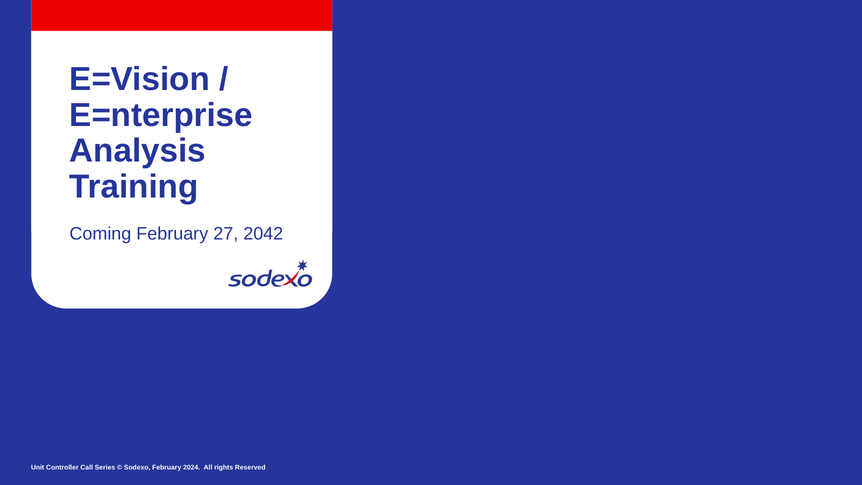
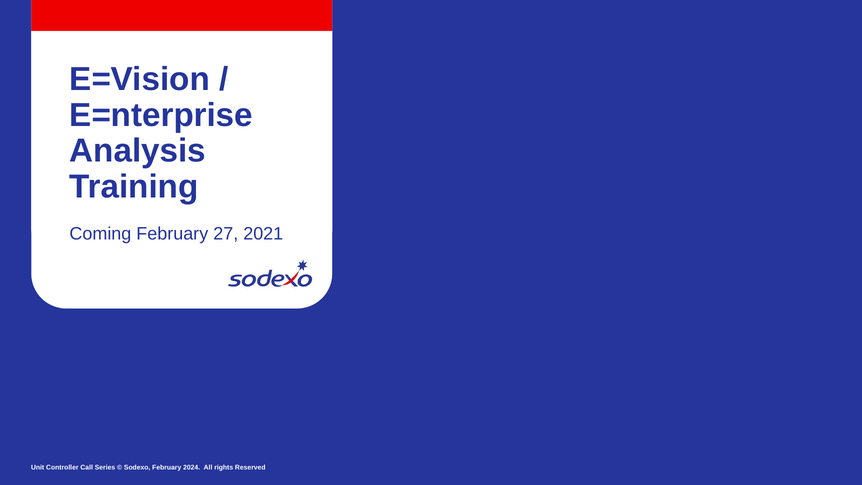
2042: 2042 -> 2021
